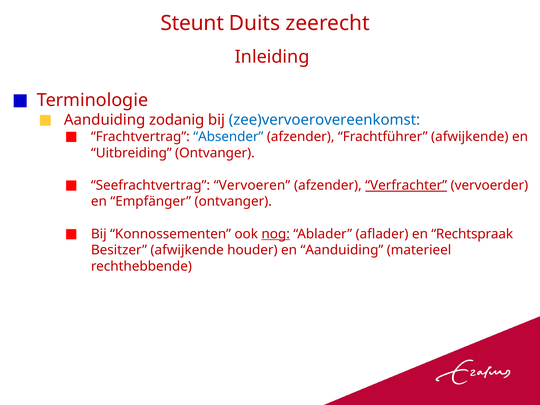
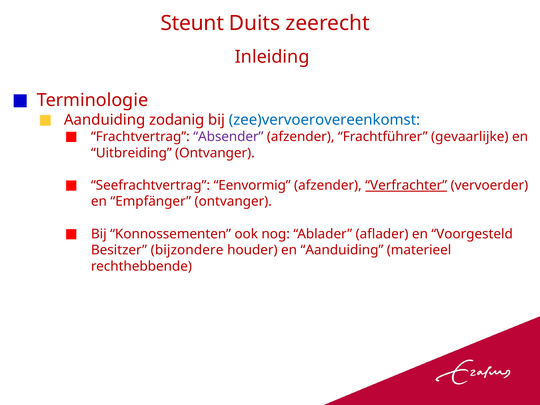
Absender colour: blue -> purple
Frachtführer afwijkende: afwijkende -> gevaarlijke
Vervoeren: Vervoeren -> Eenvormig
nog underline: present -> none
Rechtspraak: Rechtspraak -> Voorgesteld
Besitzer afwijkende: afwijkende -> bijzondere
